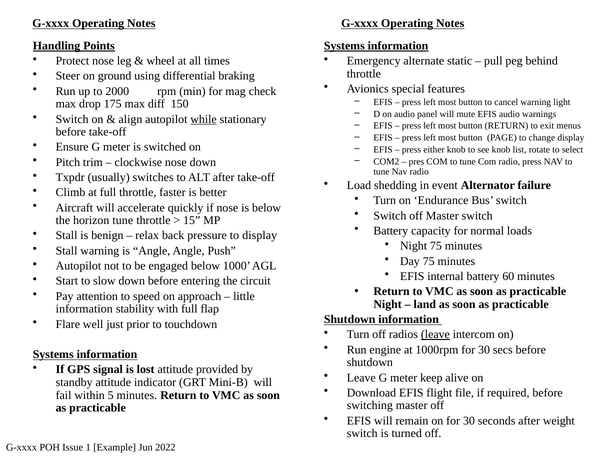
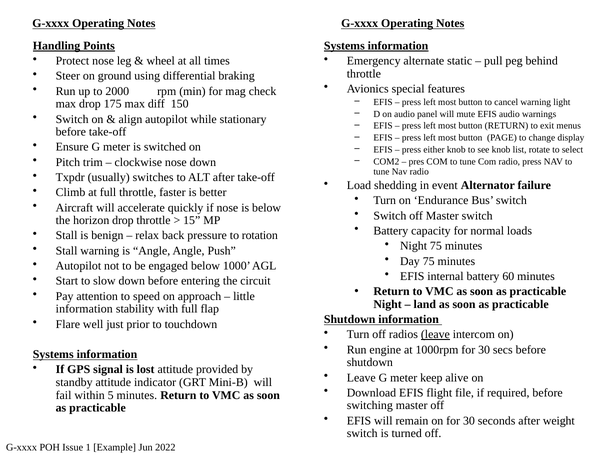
while underline: present -> none
horizon tune: tune -> drop
to display: display -> rotation
